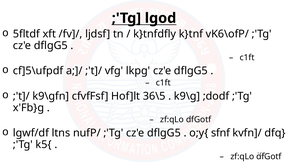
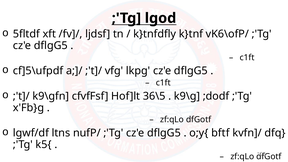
sfnf: sfnf -> bftf
